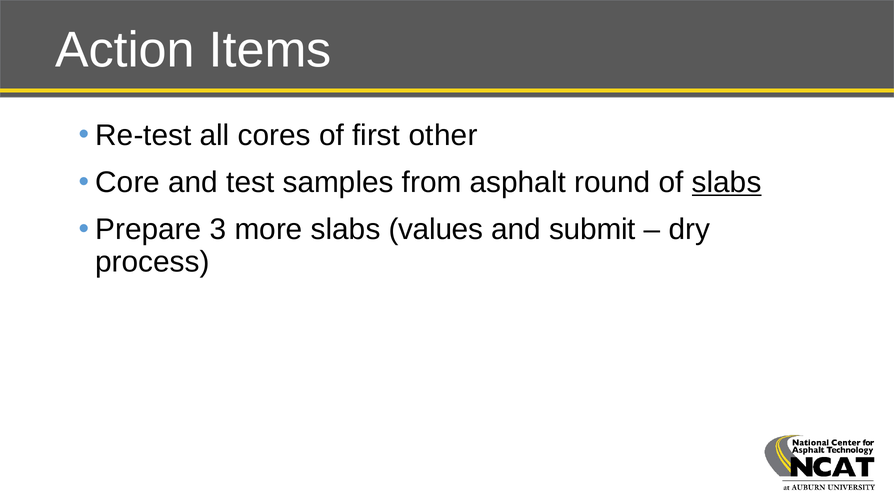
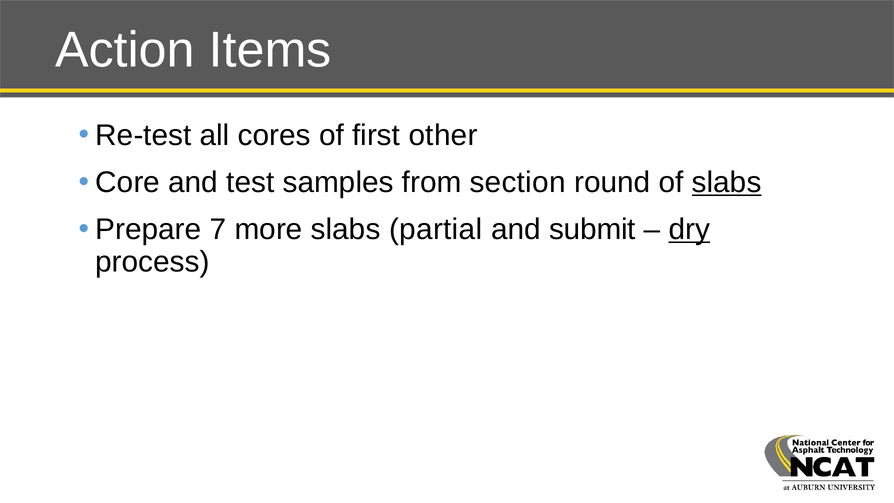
asphalt: asphalt -> section
3: 3 -> 7
values: values -> partial
dry underline: none -> present
